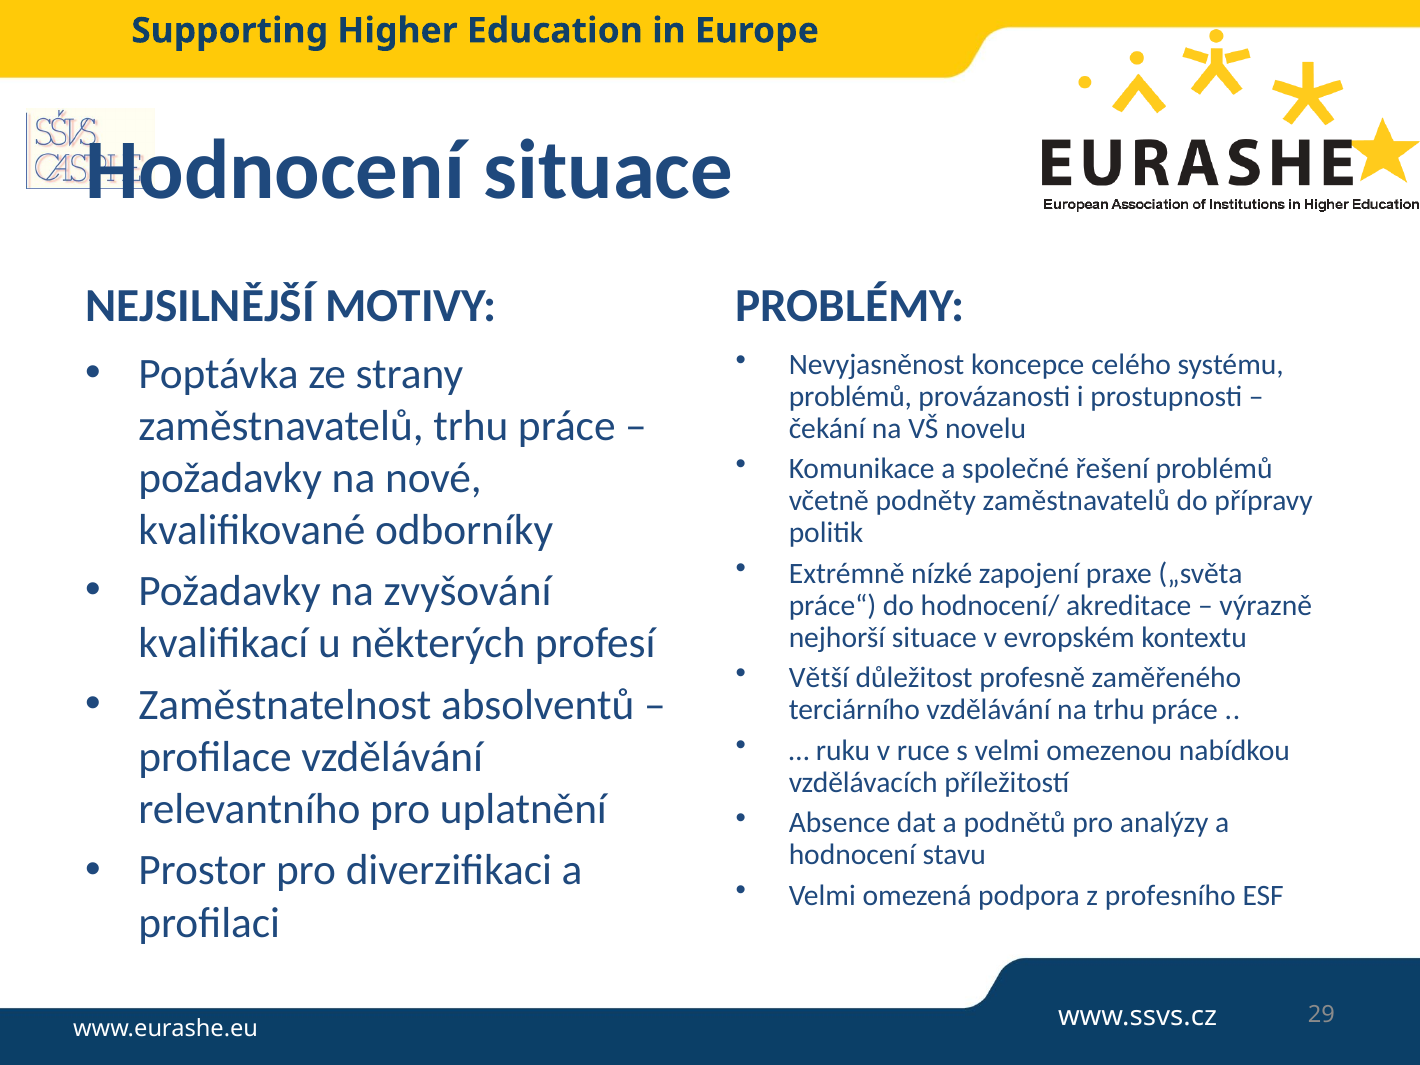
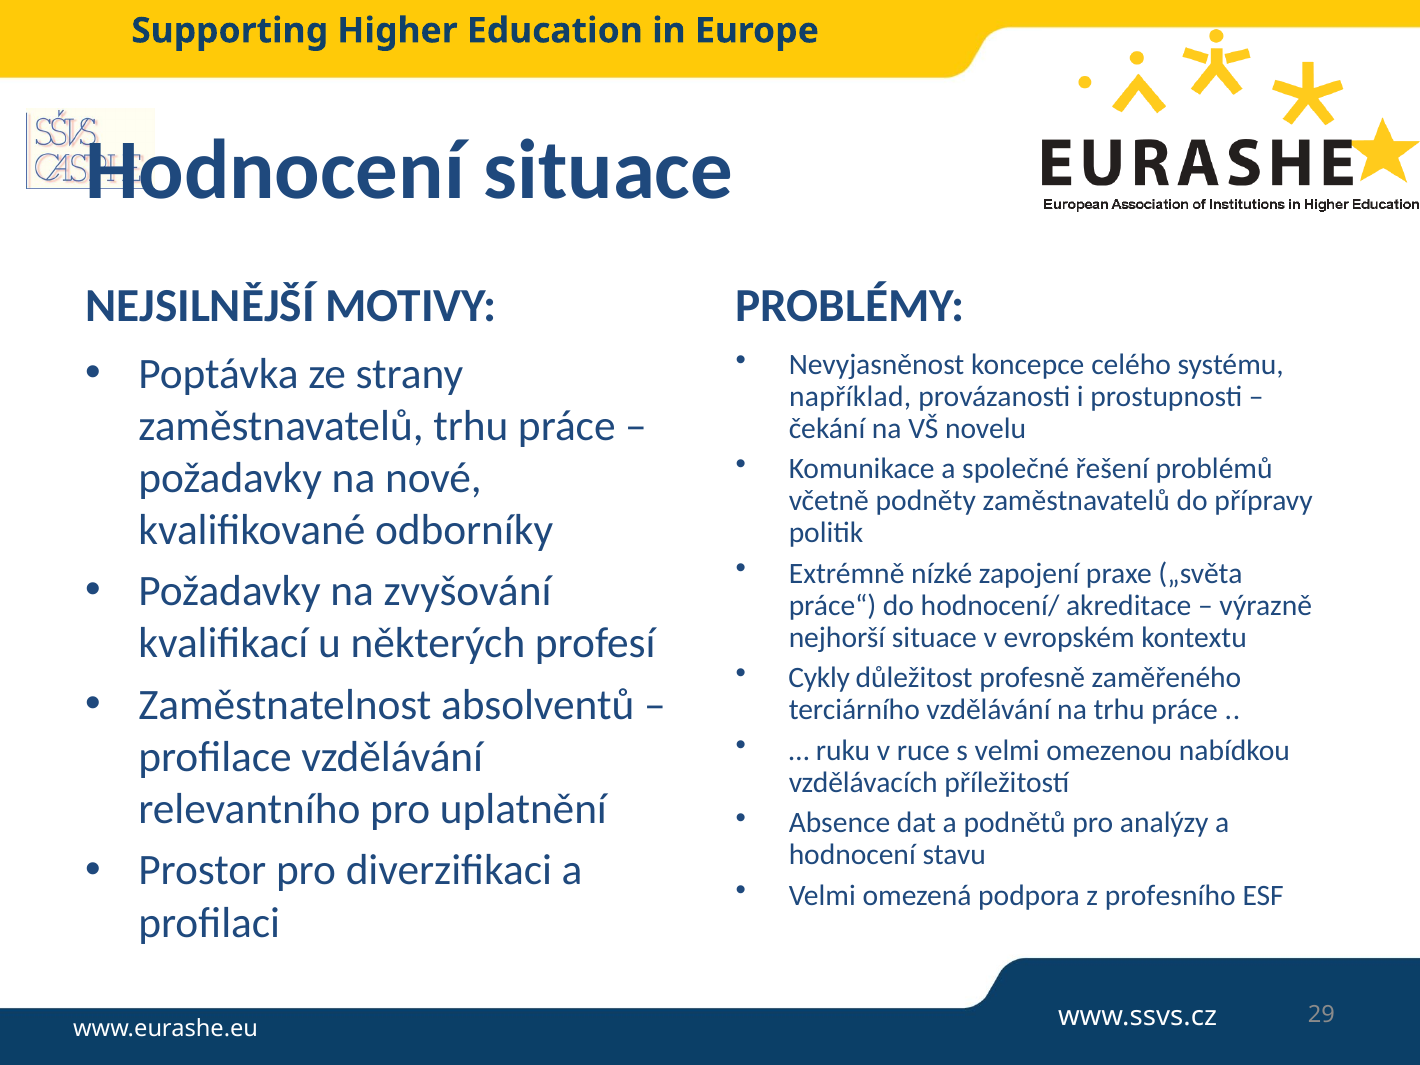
problémů at (850, 397): problémů -> například
Větší: Větší -> Cykly
